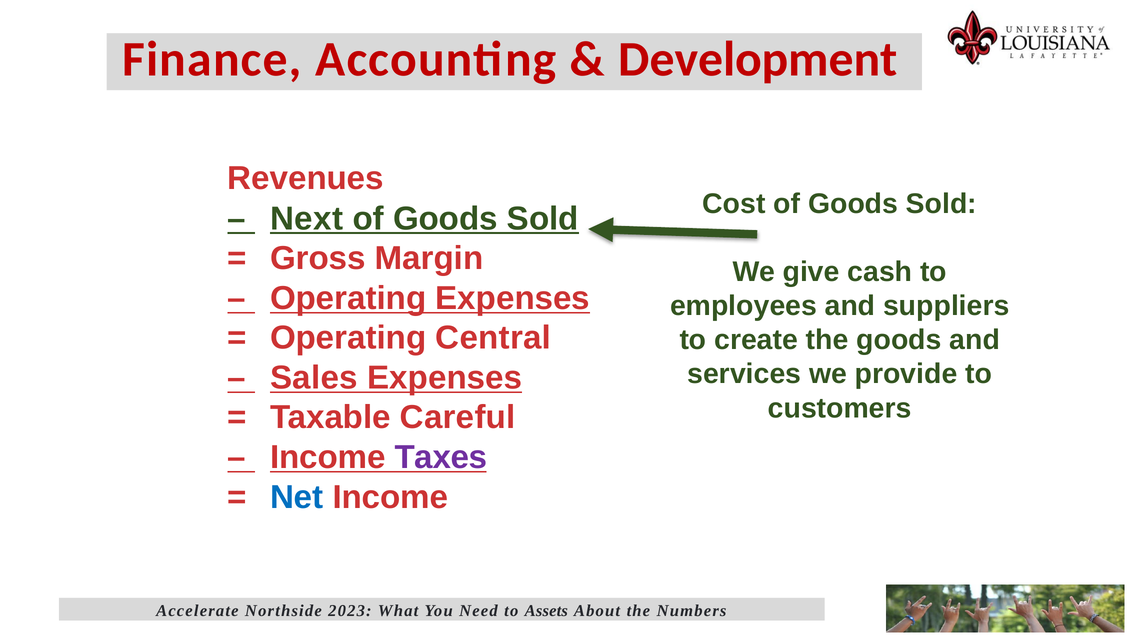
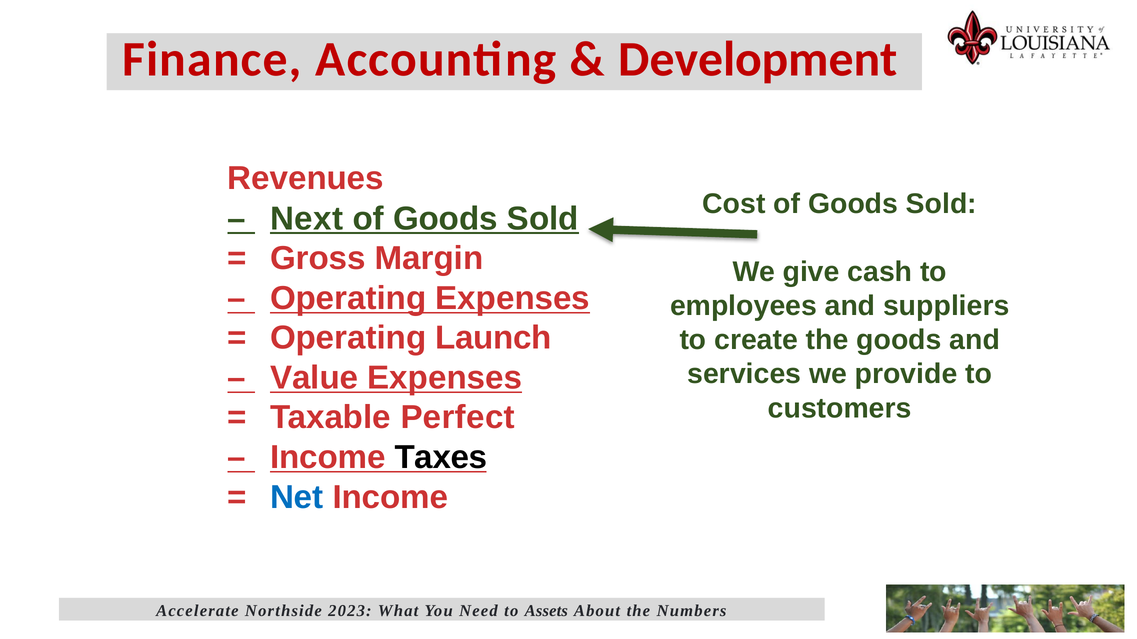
Central: Central -> Launch
Sales: Sales -> Value
Careful: Careful -> Perfect
Taxes colour: purple -> black
